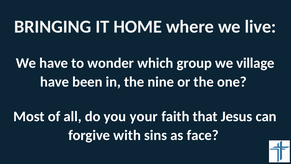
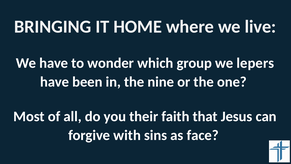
village: village -> lepers
your: your -> their
